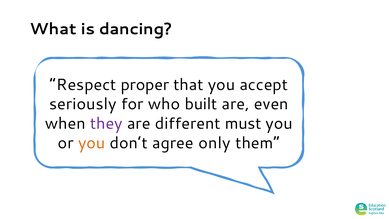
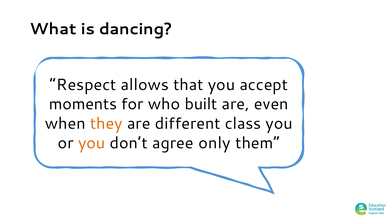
proper: proper -> allows
seriously: seriously -> moments
they colour: purple -> orange
must: must -> class
